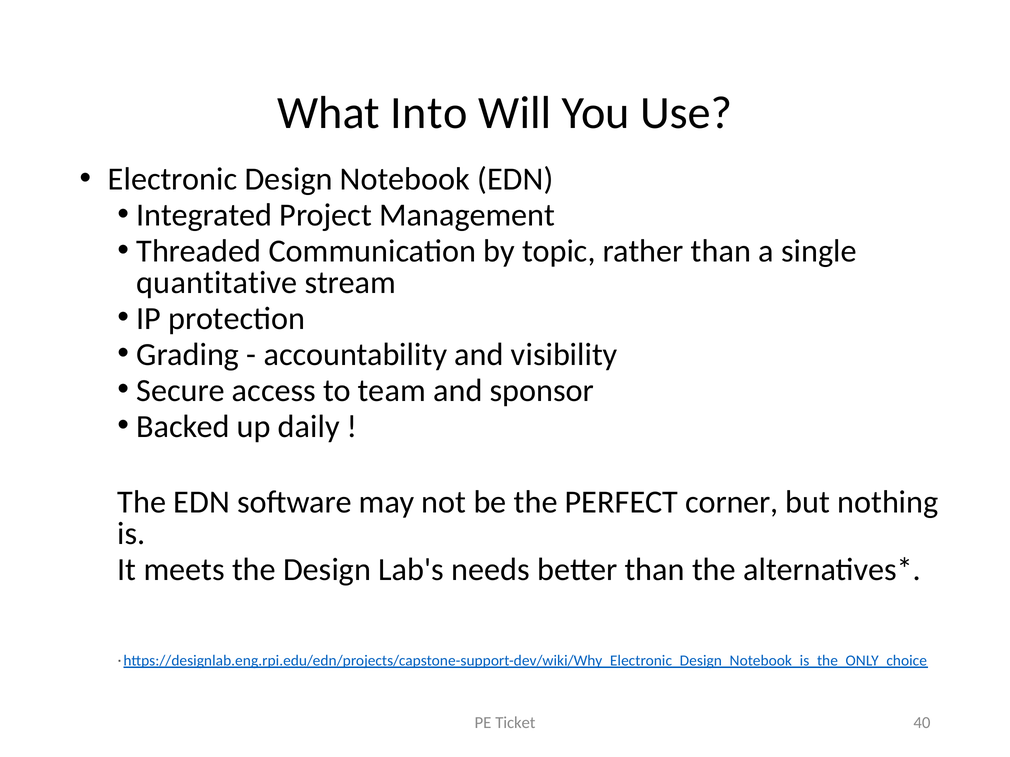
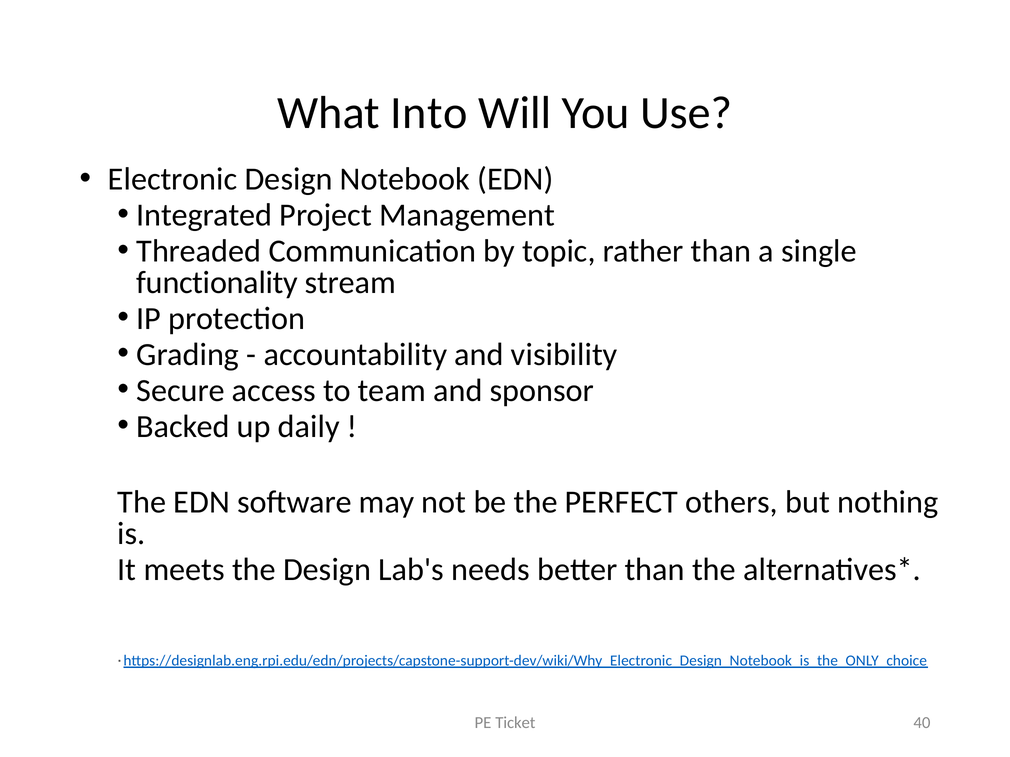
quantitative: quantitative -> functionality
corner: corner -> others
